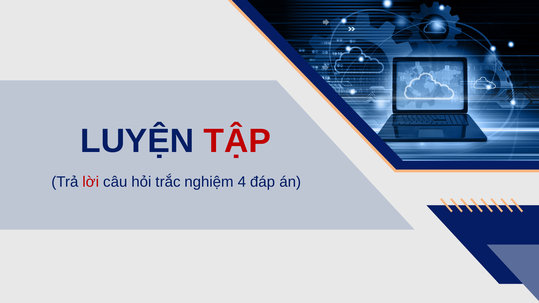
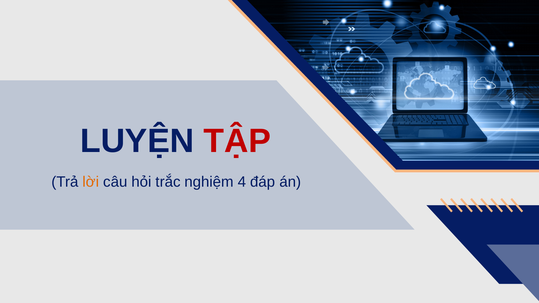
lời colour: red -> orange
